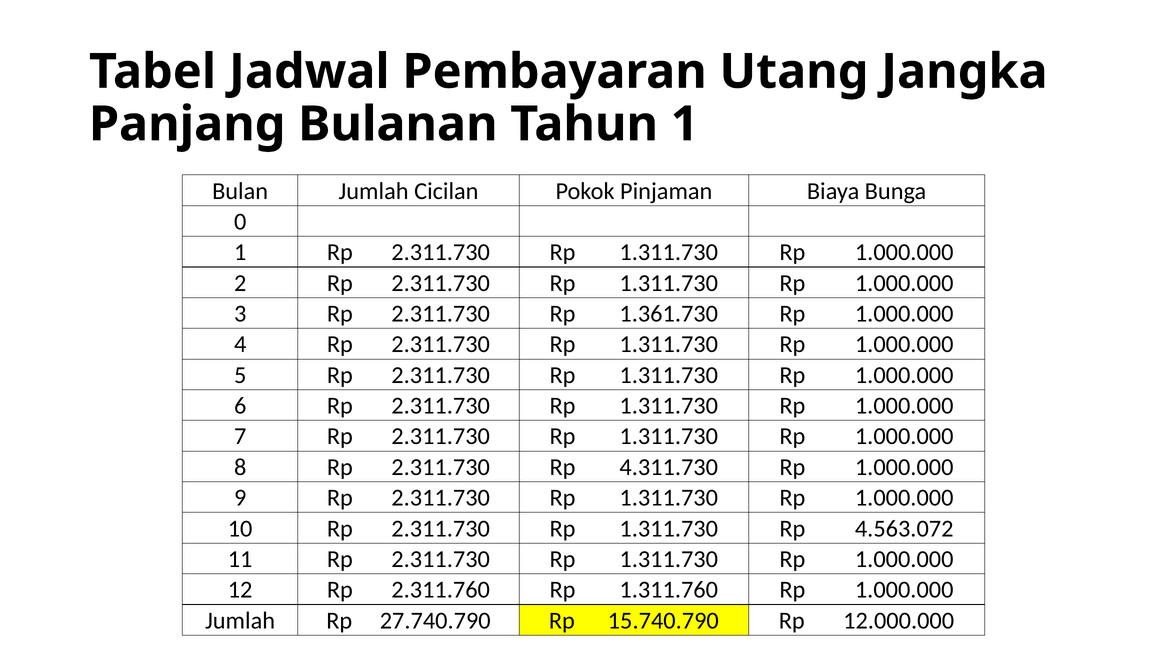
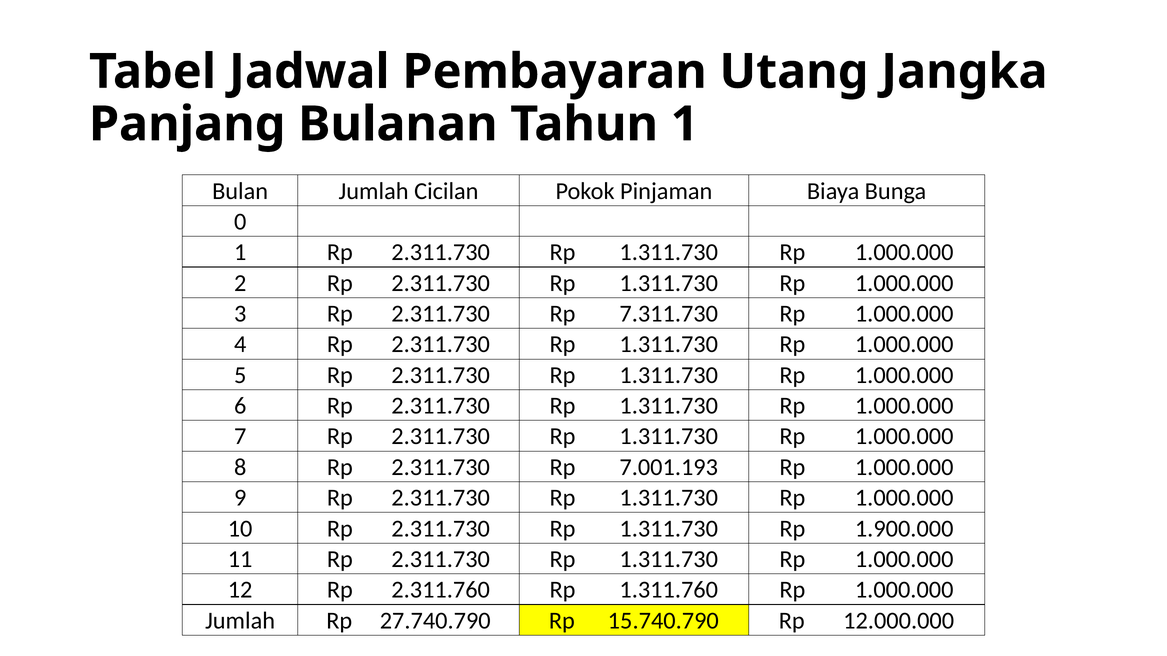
1.361.730: 1.361.730 -> 7.311.730
4.311.730: 4.311.730 -> 7.001.193
4.563.072: 4.563.072 -> 1.900.000
